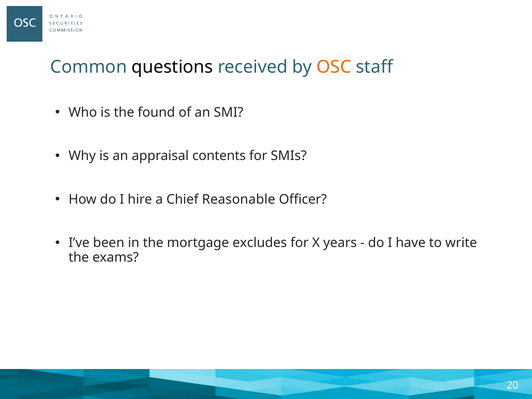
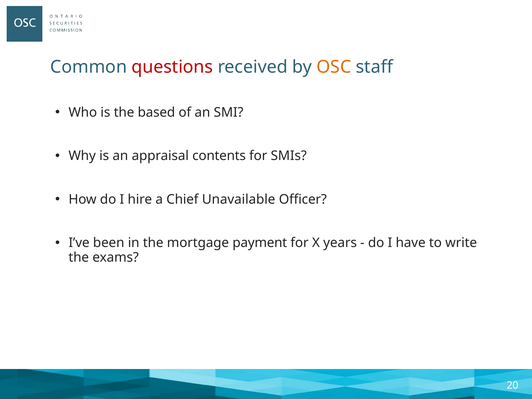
questions colour: black -> red
found: found -> based
Reasonable: Reasonable -> Unavailable
excludes: excludes -> payment
